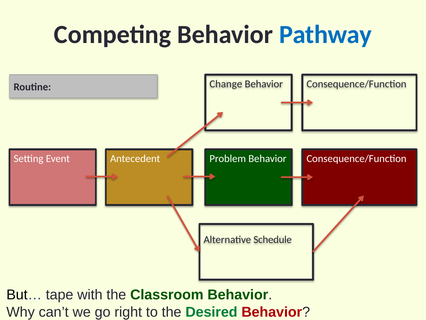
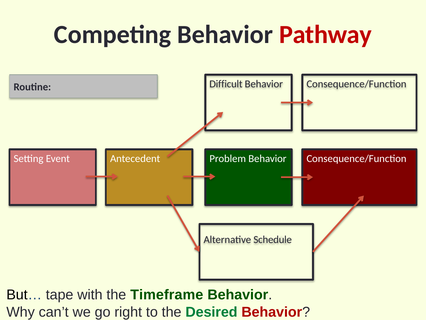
Pathway colour: blue -> red
Change: Change -> Difficult
Classroom: Classroom -> Timeframe
